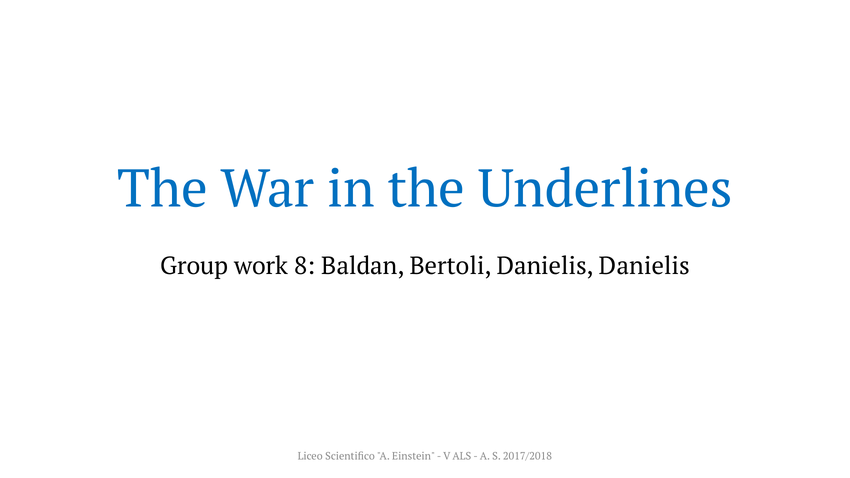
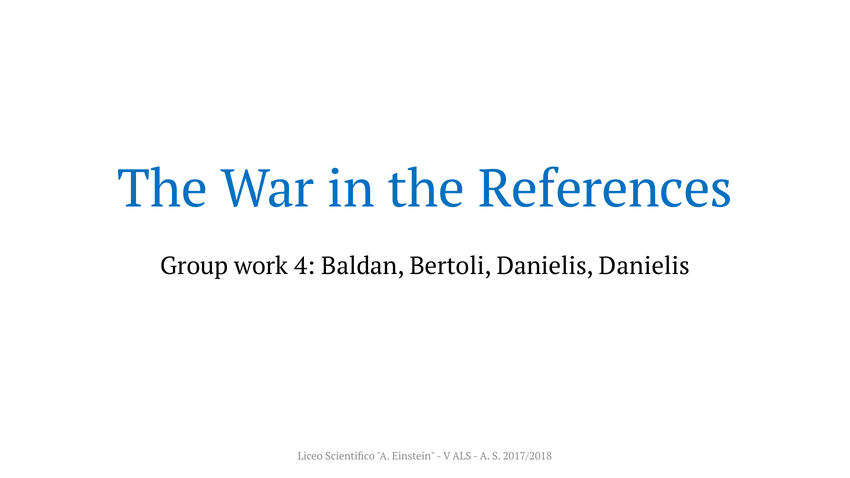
Underlines: Underlines -> References
8: 8 -> 4
